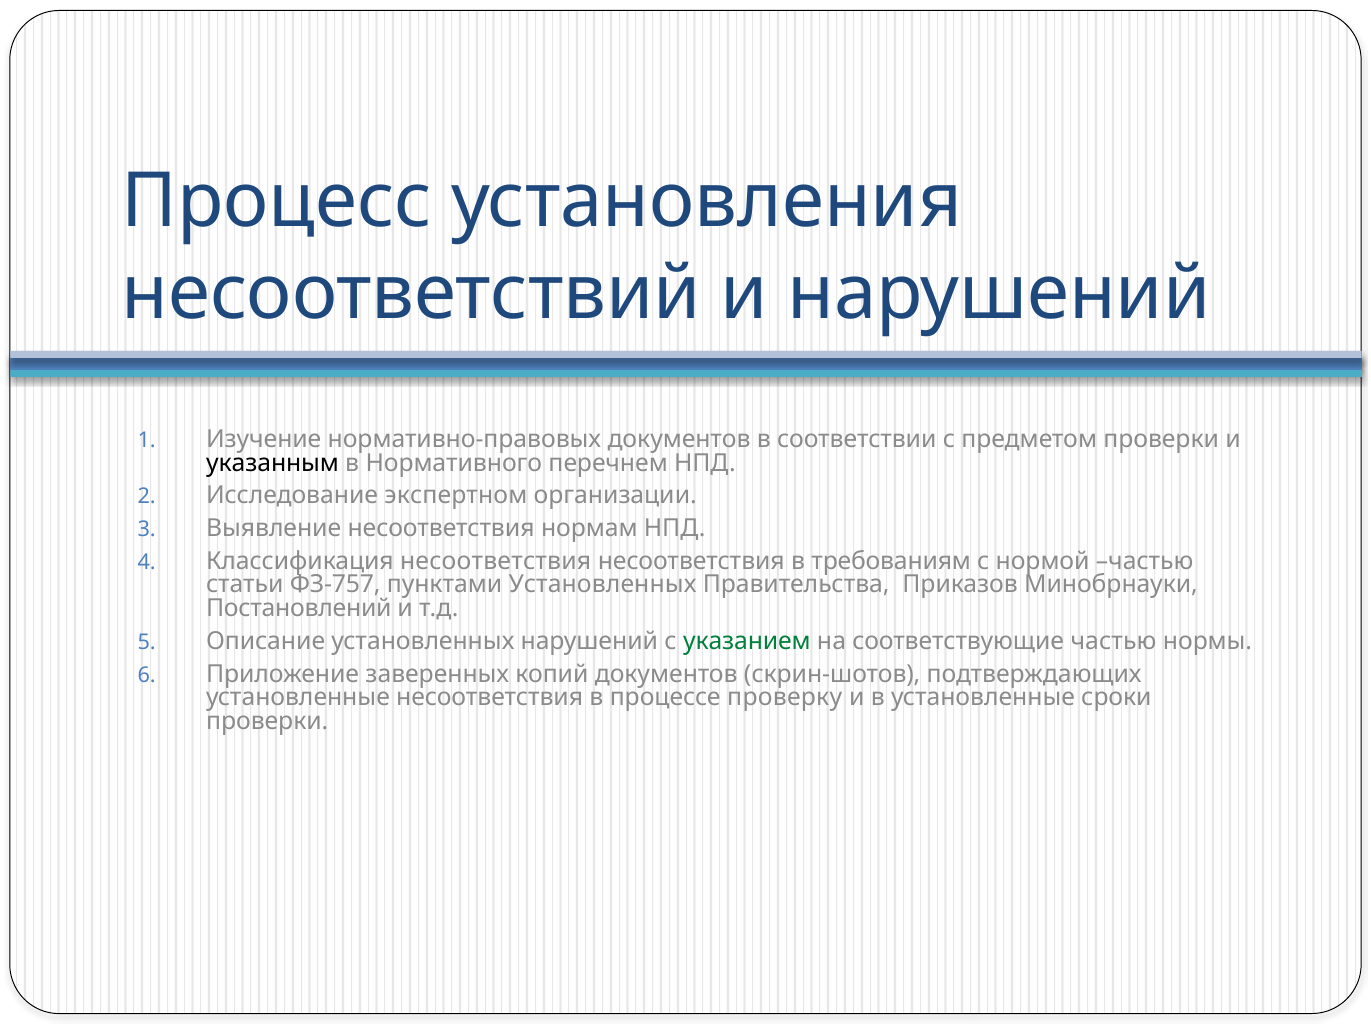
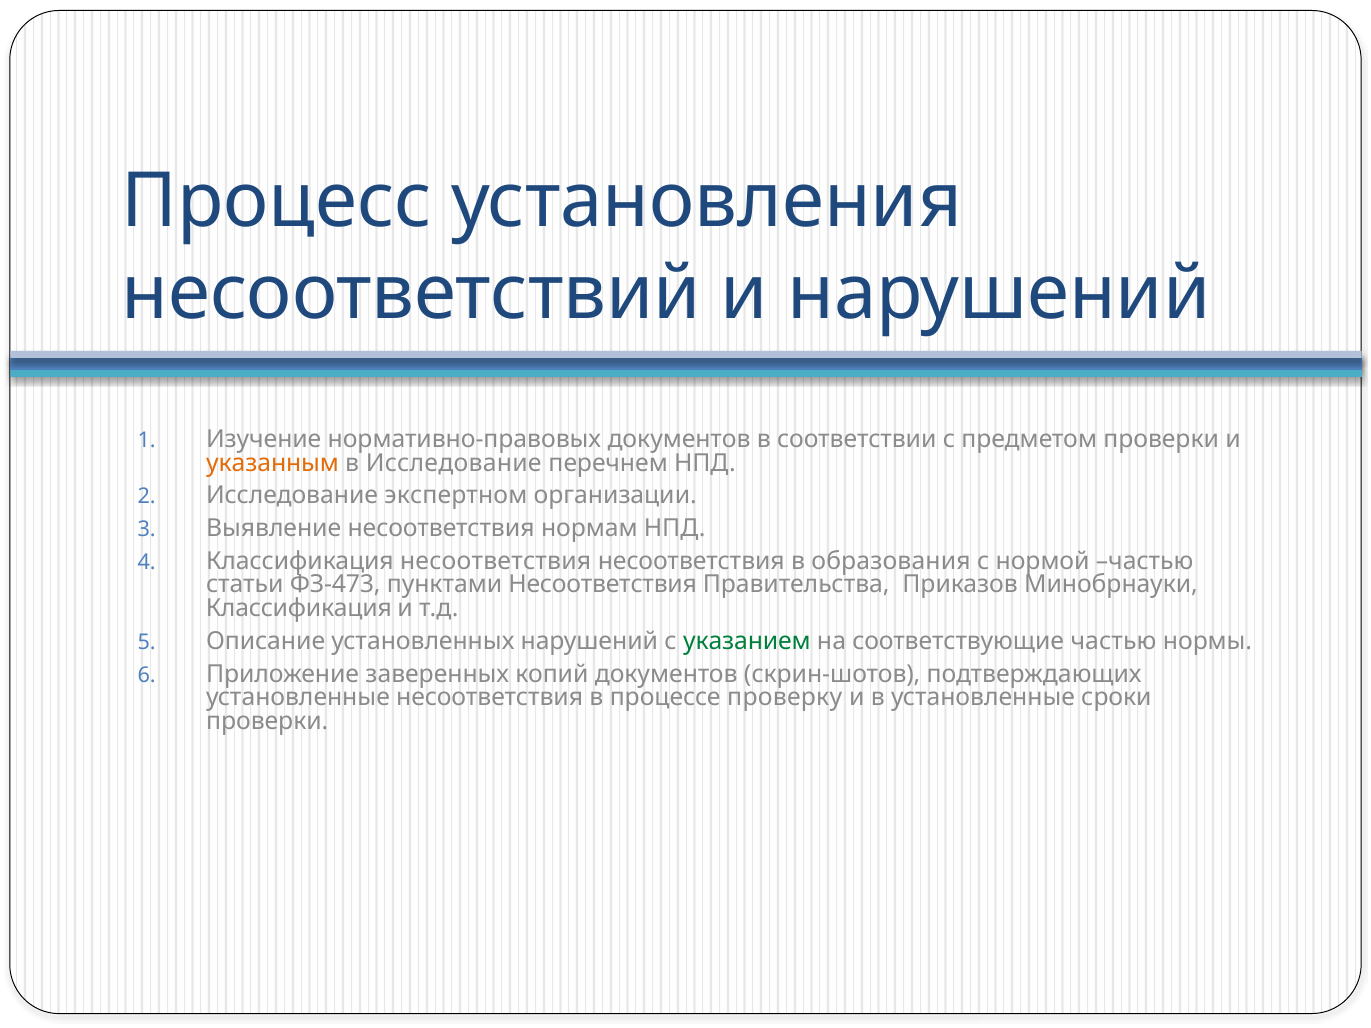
указанным colour: black -> orange
в Нормативного: Нормативного -> Исследование
требованиям: требованиям -> образования
ФЗ-757: ФЗ-757 -> ФЗ-473
пунктами Установленных: Установленных -> Несоответствия
Постановлений at (299, 609): Постановлений -> Классификация
